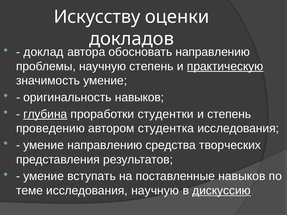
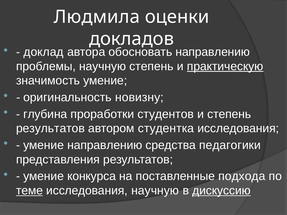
Искусству: Искусству -> Людмила
оригинальность навыков: навыков -> новизну
глубина underline: present -> none
студентки: студентки -> студентов
проведению at (50, 129): проведению -> результатов
творческих: творческих -> педагогики
вступать: вступать -> конкурса
поставленные навыков: навыков -> подхода
теме underline: none -> present
